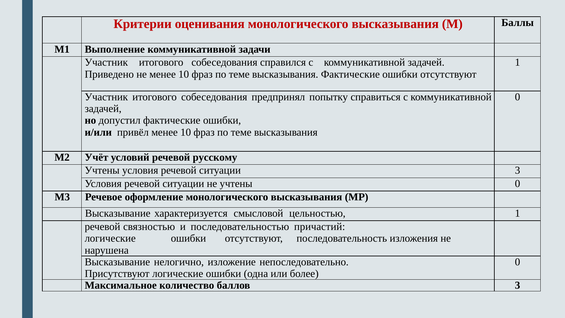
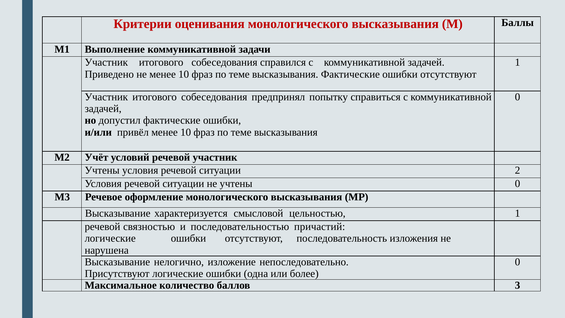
речевой русскому: русскому -> участник
ситуации 3: 3 -> 2
